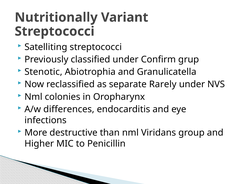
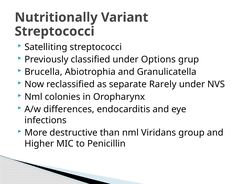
Confirm: Confirm -> Options
Stenotic: Stenotic -> Brucella
